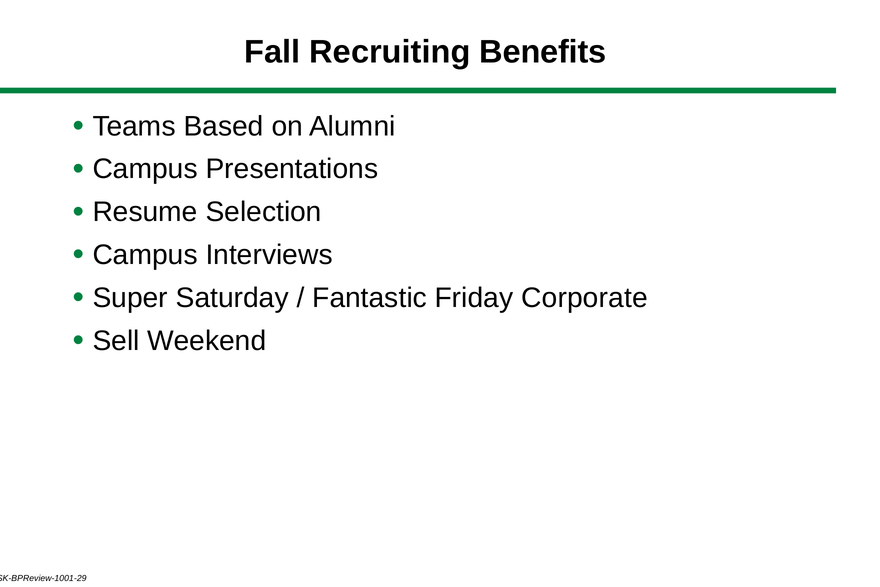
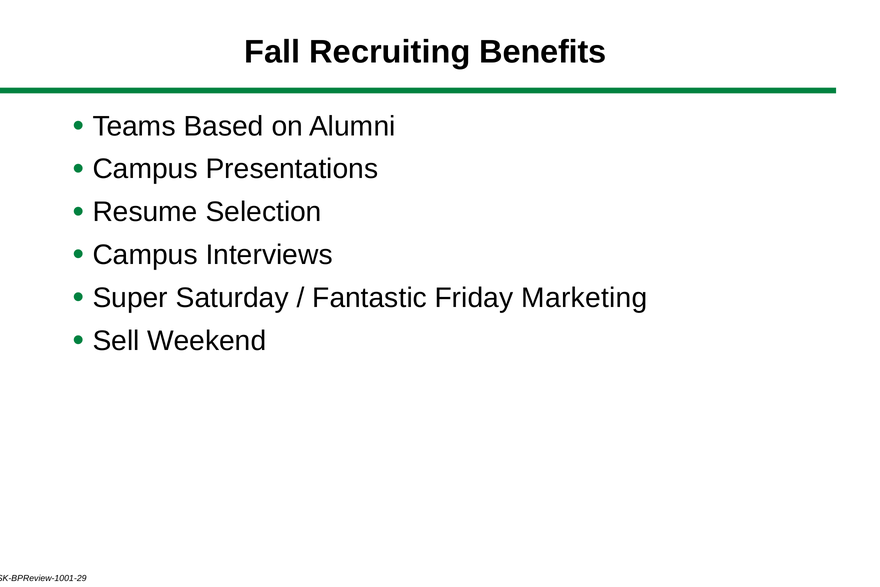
Corporate: Corporate -> Marketing
